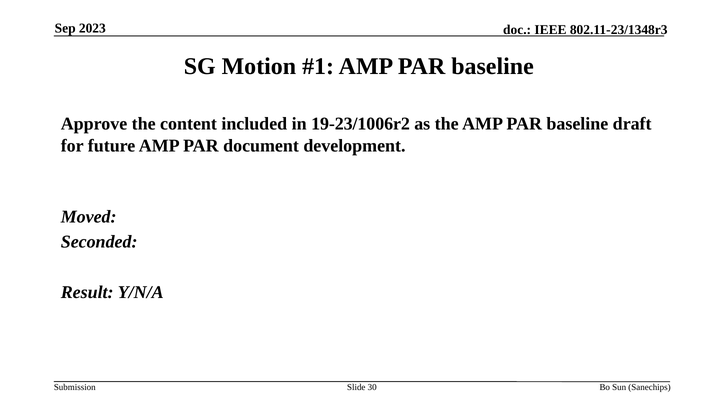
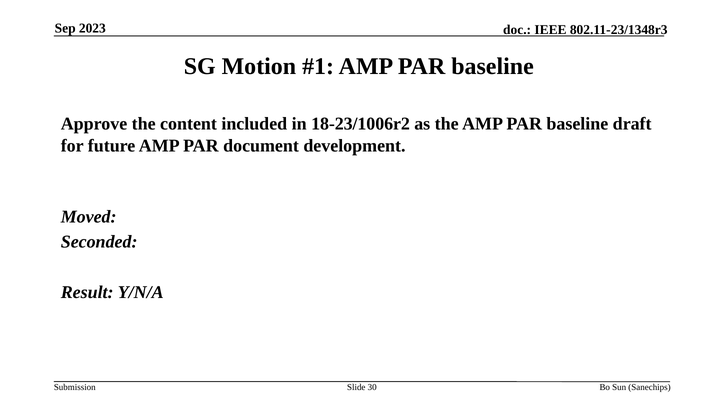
19-23/1006r2: 19-23/1006r2 -> 18-23/1006r2
